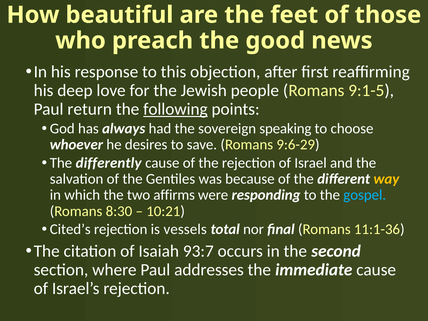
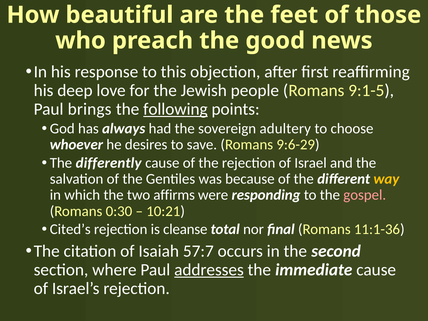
return: return -> brings
speaking: speaking -> adultery
gospel colour: light blue -> pink
8:30: 8:30 -> 0:30
vessels: vessels -> cleanse
93:7: 93:7 -> 57:7
addresses underline: none -> present
